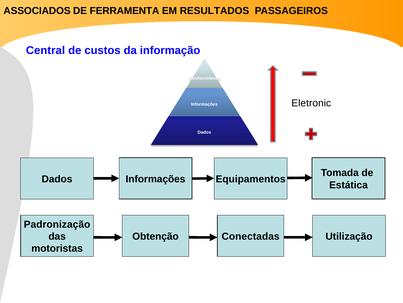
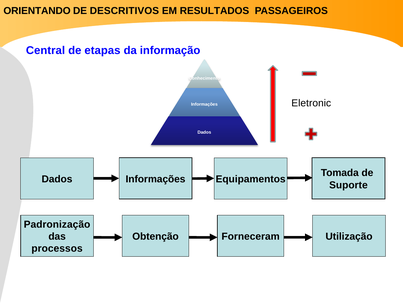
ASSOCIADOS: ASSOCIADOS -> ORIENTANDO
FERRAMENTA: FERRAMENTA -> DESCRITIVOS
custos: custos -> etapas
Estática: Estática -> Suporte
Conectadas: Conectadas -> Forneceram
motoristas: motoristas -> processos
